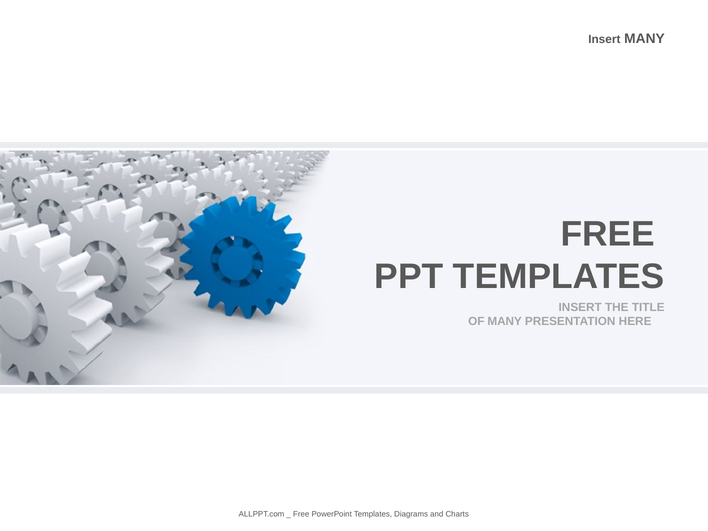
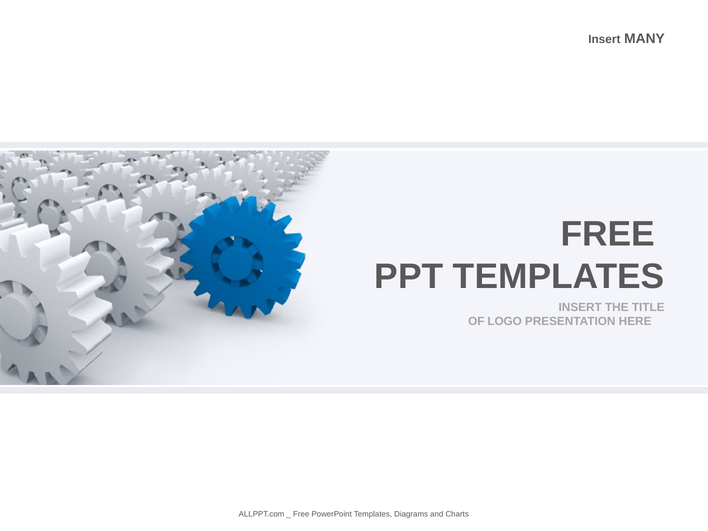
OF MANY: MANY -> LOGO
